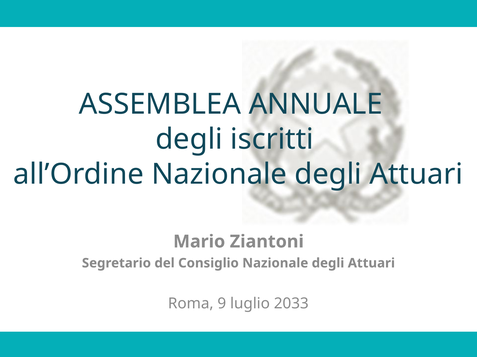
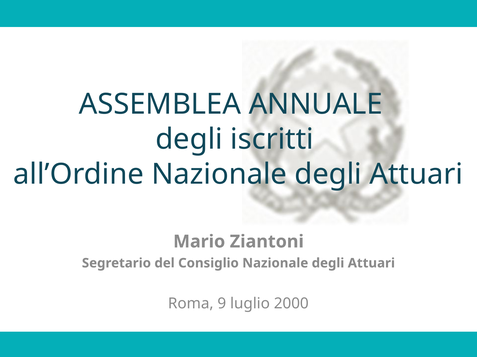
2033: 2033 -> 2000
